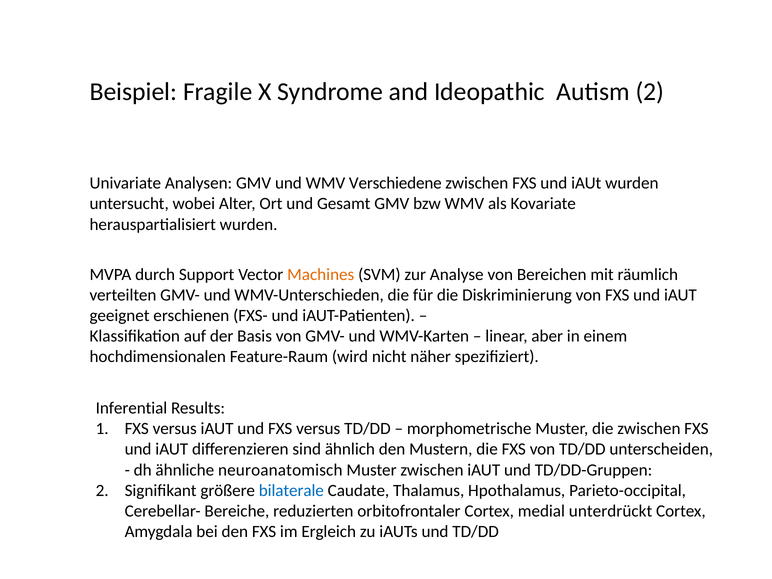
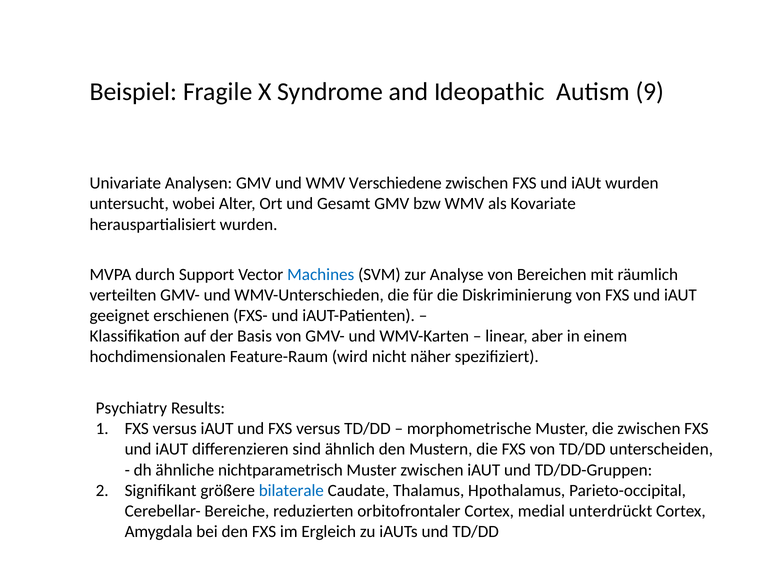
Autism 2: 2 -> 9
Machines colour: orange -> blue
Inferential: Inferential -> Psychiatry
neuroanatomisch: neuroanatomisch -> nichtparametrisch
